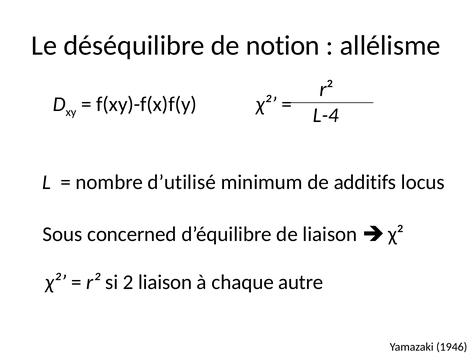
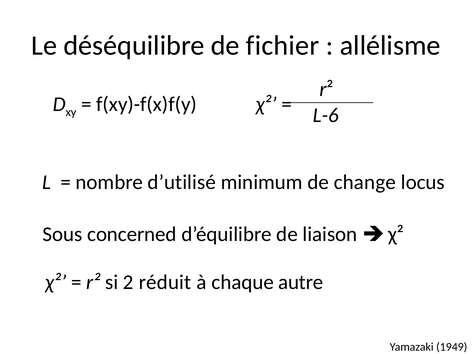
notion: notion -> fichier
L-4: L-4 -> L-6
additifs: additifs -> change
2 liaison: liaison -> réduit
1946: 1946 -> 1949
